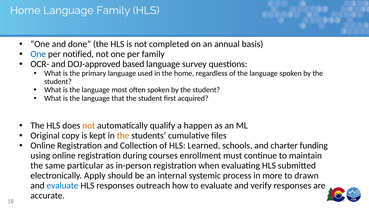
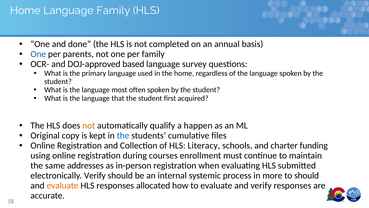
notified: notified -> parents
the at (123, 135) colour: orange -> blue
Learned: Learned -> Literacy
particular: particular -> addresses
electronically Apply: Apply -> Verify
to drawn: drawn -> should
evaluate at (63, 185) colour: blue -> orange
outreach: outreach -> allocated
